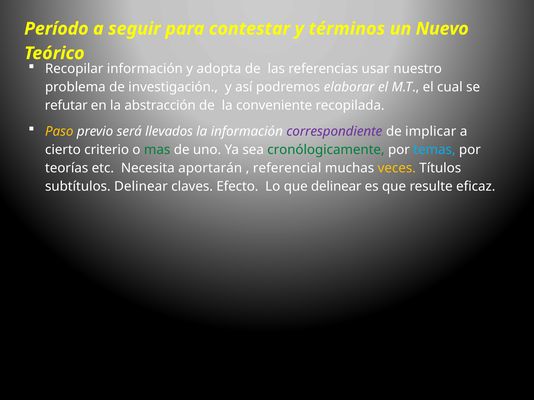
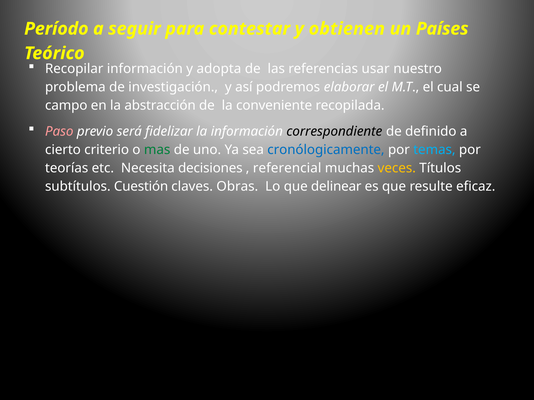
términos: términos -> obtienen
Nuevo: Nuevo -> Países
refutar: refutar -> campo
Paso colour: yellow -> pink
llevados: llevados -> fidelizar
correspondiente colour: purple -> black
implicar: implicar -> definido
cronólogicamente colour: green -> blue
aportarán: aportarán -> decisiones
subtítulos Delinear: Delinear -> Cuestión
Efecto: Efecto -> Obras
